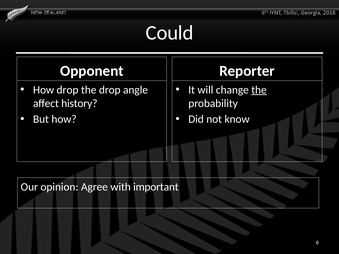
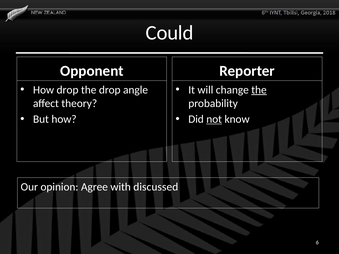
history: history -> theory
not underline: none -> present
important: important -> discussed
